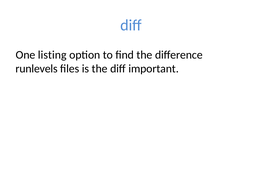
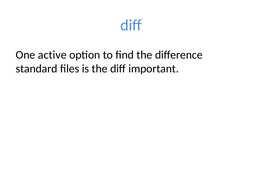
listing: listing -> active
runlevels: runlevels -> standard
